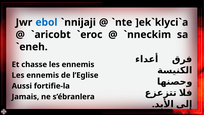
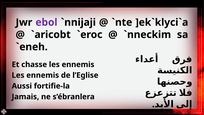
ebol colour: blue -> purple
